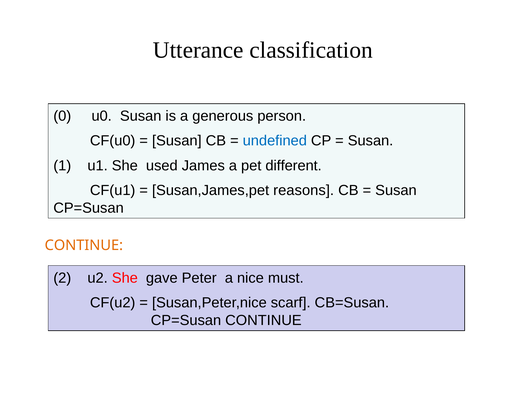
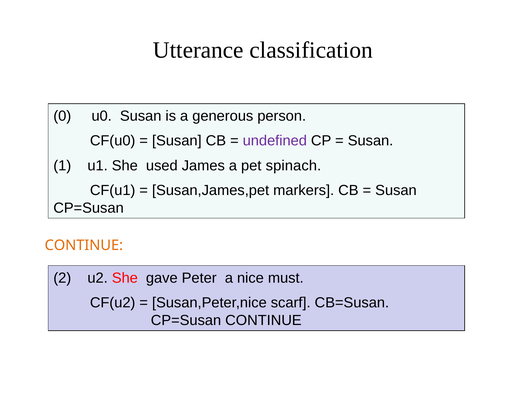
undefined colour: blue -> purple
different: different -> spinach
reasons: reasons -> markers
